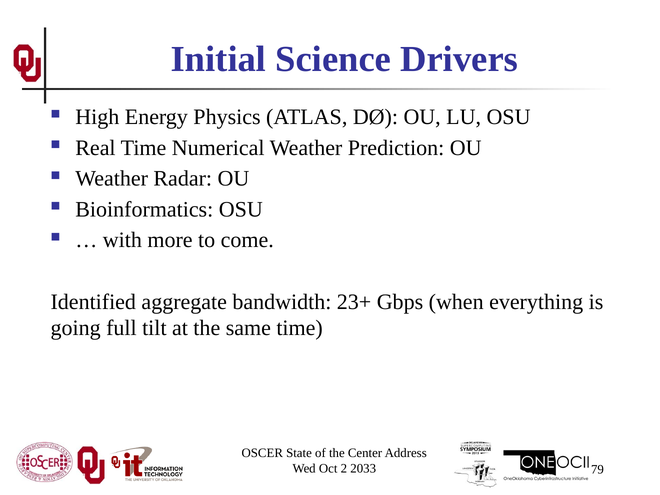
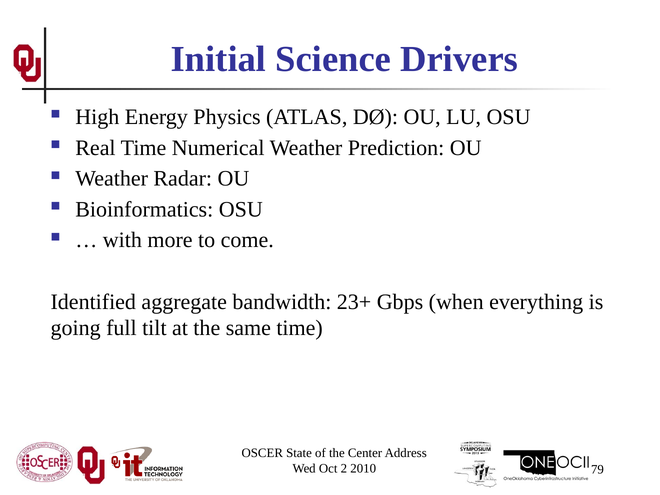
2033: 2033 -> 2010
